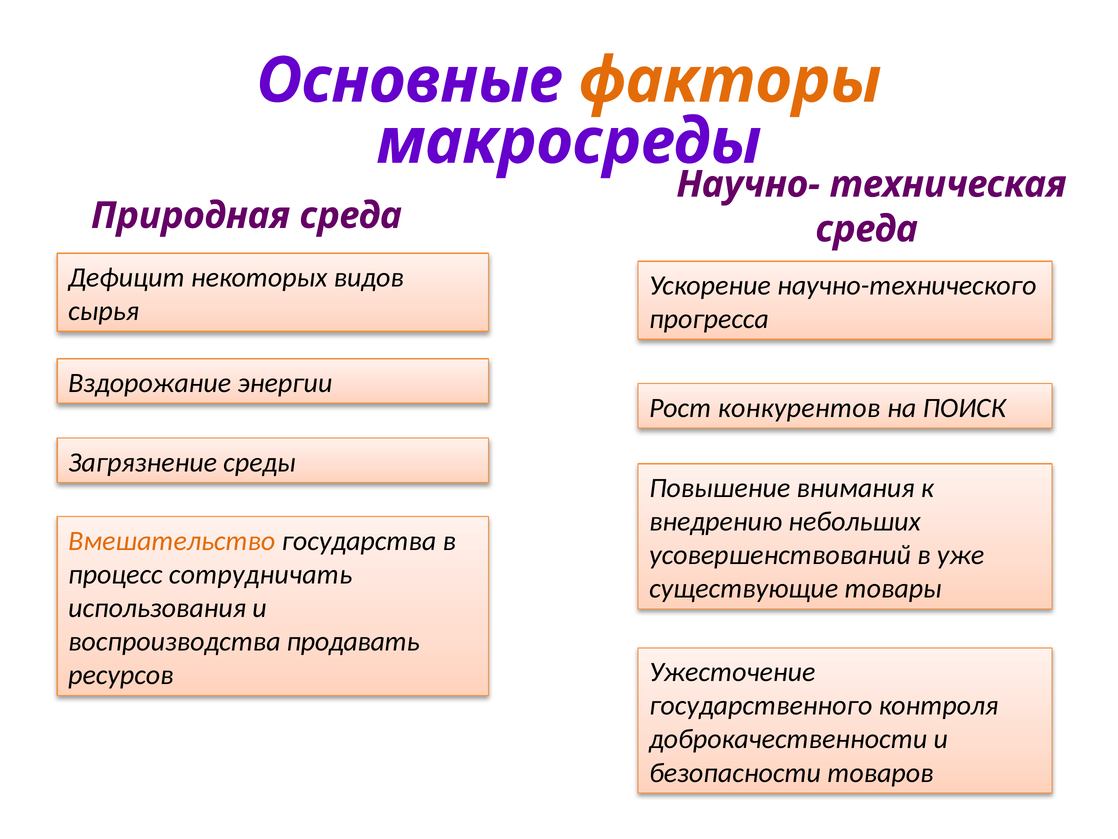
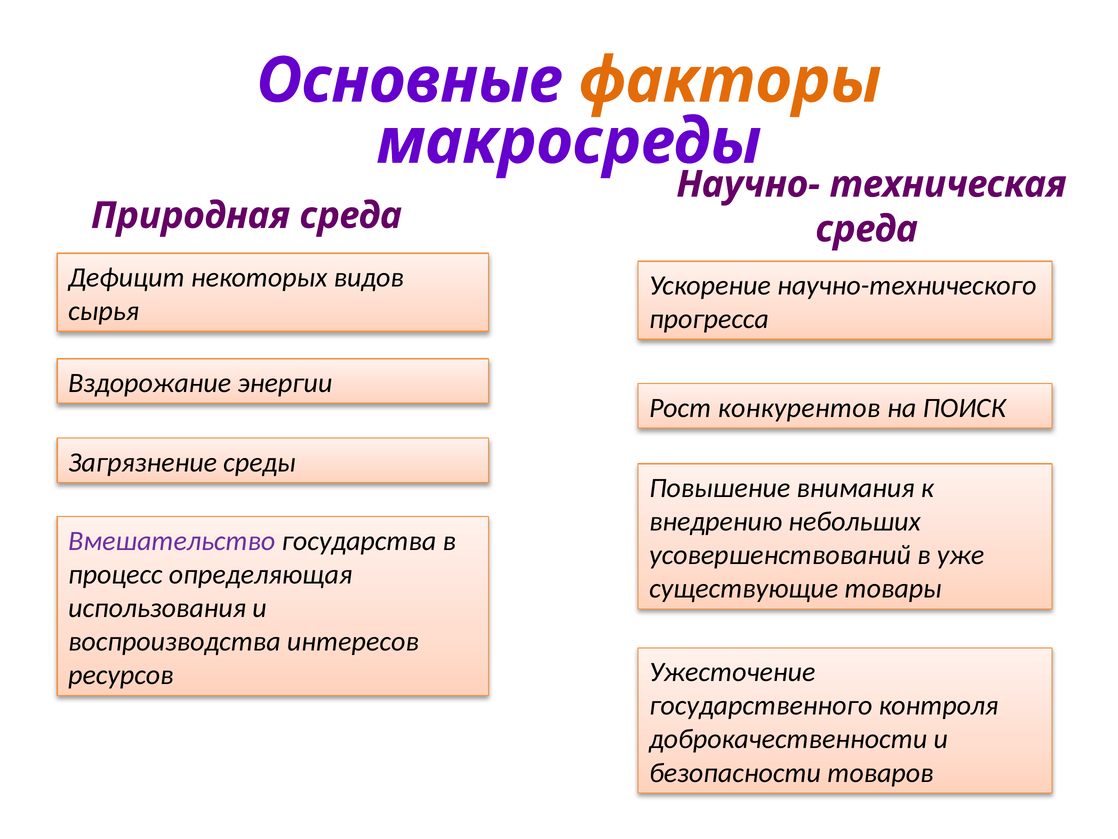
Вмешательство colour: orange -> purple
сотрудничать: сотрудничать -> определяющая
продавать: продавать -> интересов
